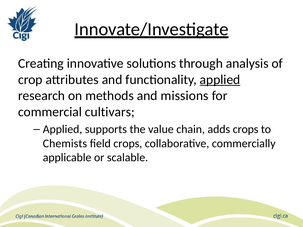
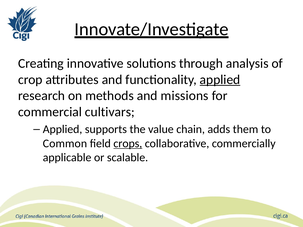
adds crops: crops -> them
Chemists: Chemists -> Common
crops at (128, 144) underline: none -> present
